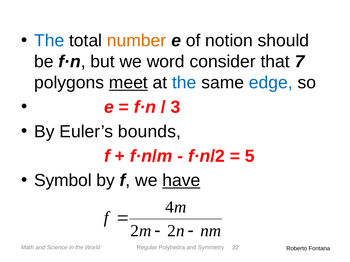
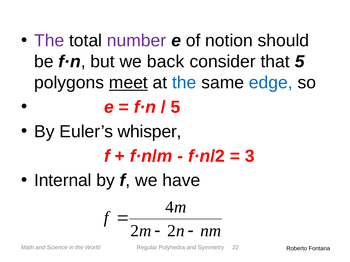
The at (49, 41) colour: blue -> purple
number colour: orange -> purple
word: word -> back
that 7: 7 -> 5
3 at (175, 107): 3 -> 5
bounds: bounds -> whisper
5: 5 -> 3
Symbol: Symbol -> Internal
have underline: present -> none
